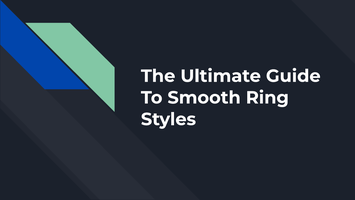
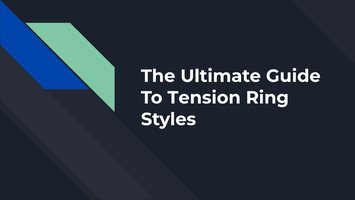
Smooth: Smooth -> Tension
